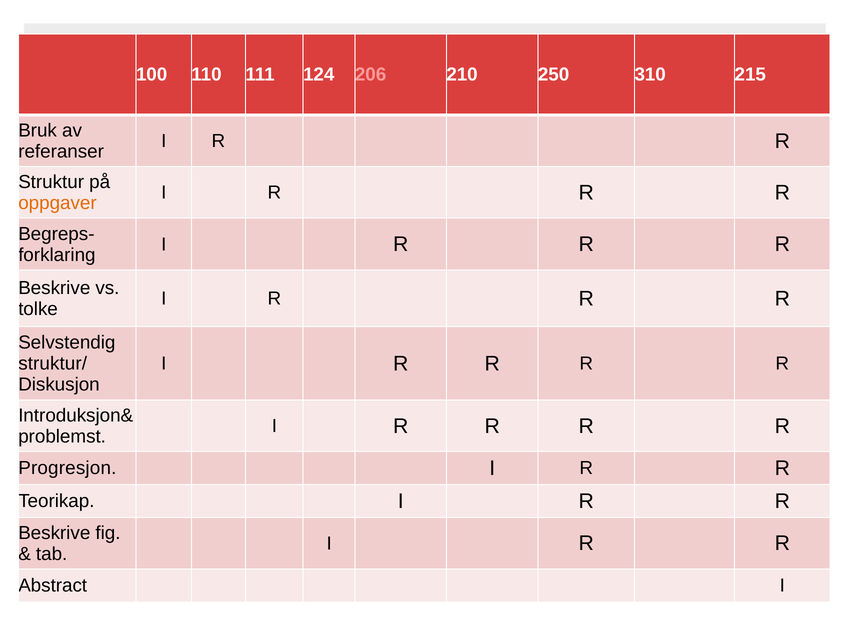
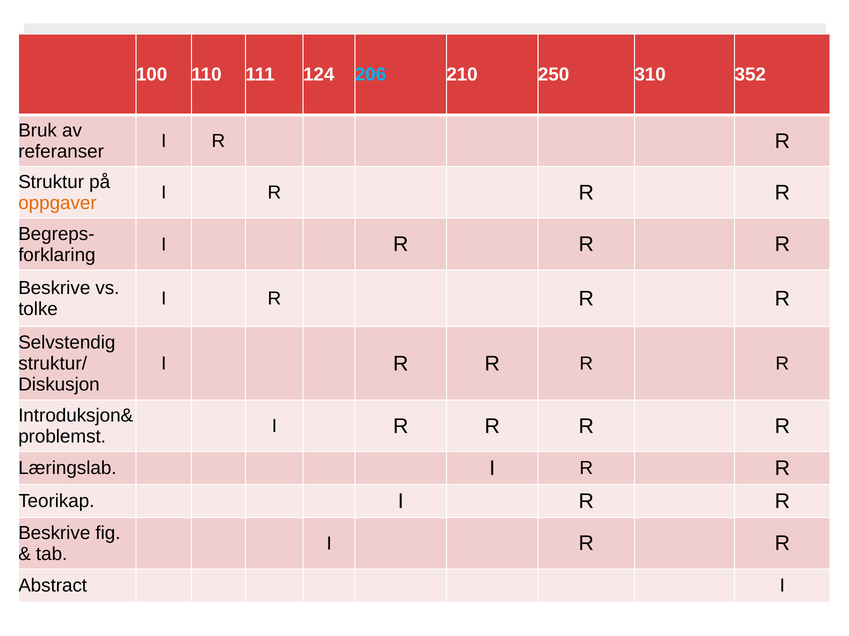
206 colour: pink -> light blue
215: 215 -> 352
Progresjon: Progresjon -> Læringslab
